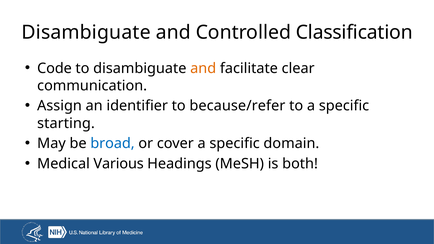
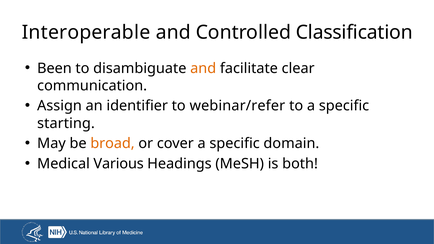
Disambiguate at (86, 33): Disambiguate -> Interoperable
Code: Code -> Been
because/refer: because/refer -> webinar/refer
broad colour: blue -> orange
